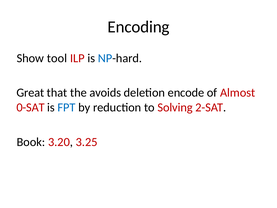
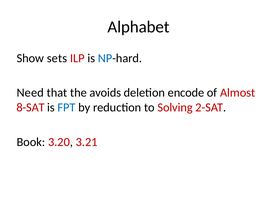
Encoding: Encoding -> Alphabet
tool: tool -> sets
Great: Great -> Need
0-SAT: 0-SAT -> 8-SAT
3.25: 3.25 -> 3.21
